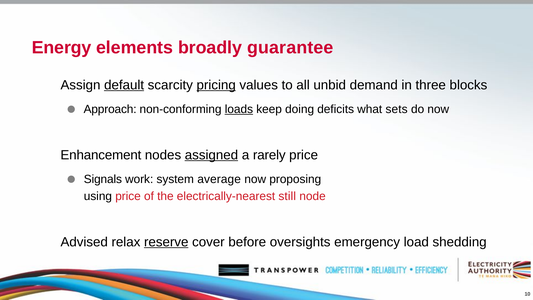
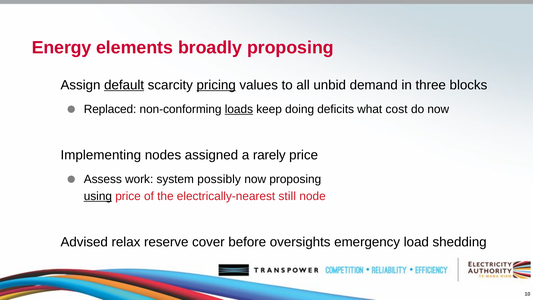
broadly guarantee: guarantee -> proposing
Approach: Approach -> Replaced
sets: sets -> cost
Enhancement: Enhancement -> Implementing
assigned underline: present -> none
Signals: Signals -> Assess
average: average -> possibly
using underline: none -> present
reserve underline: present -> none
